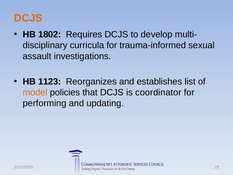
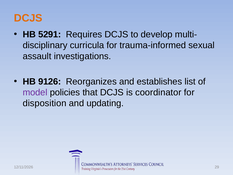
1802: 1802 -> 5291
1123: 1123 -> 9126
model colour: orange -> purple
performing: performing -> disposition
